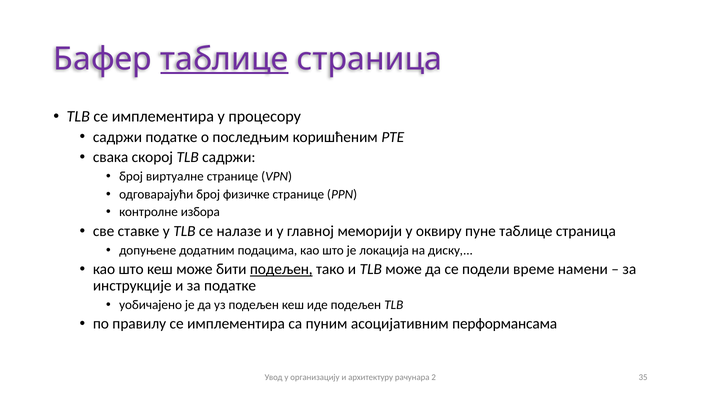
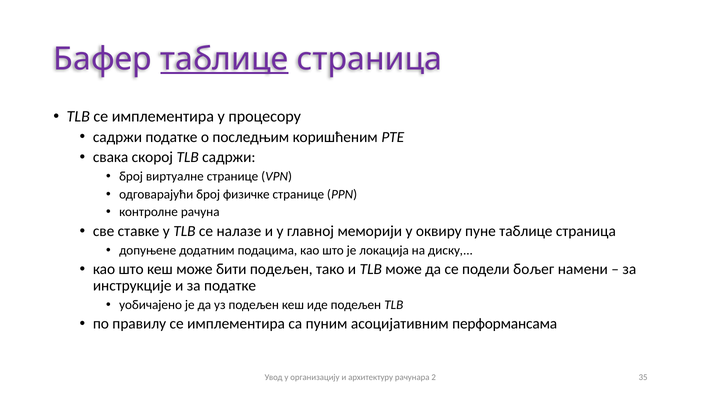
избора: избора -> рачуна
подељен at (281, 269) underline: present -> none
време: време -> бољег
